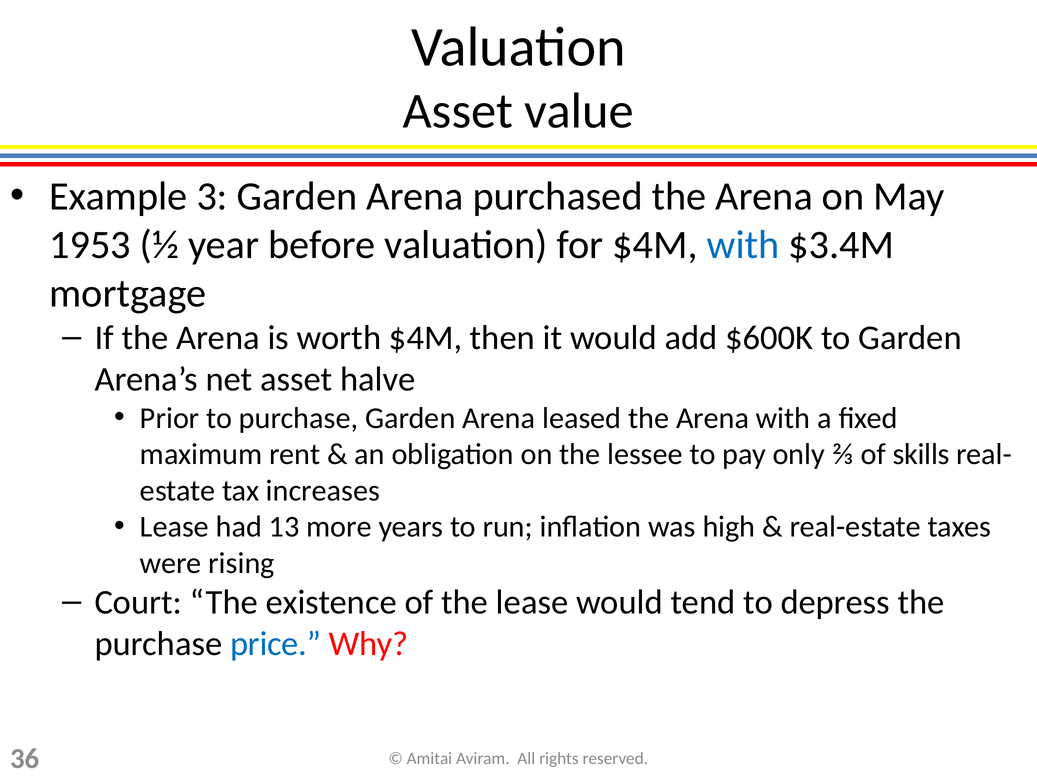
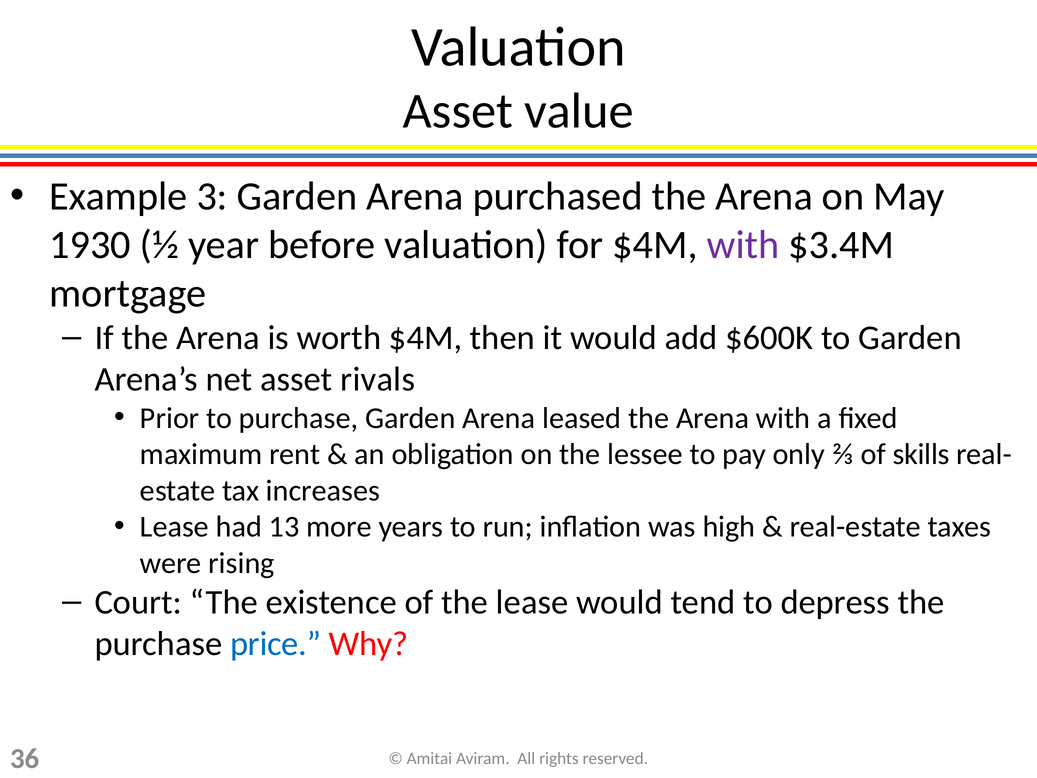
1953: 1953 -> 1930
with at (743, 245) colour: blue -> purple
halve: halve -> rivals
